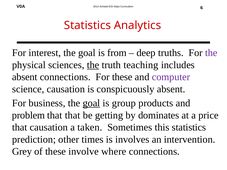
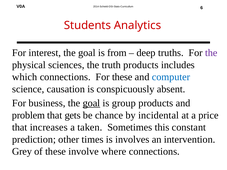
Statistics at (87, 25): Statistics -> Students
the at (93, 65) underline: present -> none
truth teaching: teaching -> products
absent at (25, 77): absent -> which
computer colour: purple -> blue
that that: that -> gets
getting: getting -> chance
dominates: dominates -> incidental
that causation: causation -> increases
this statistics: statistics -> constant
